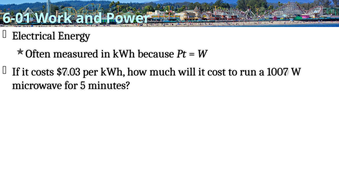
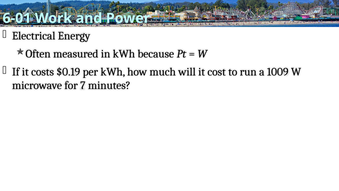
$7.03: $7.03 -> $0.19
1007: 1007 -> 1009
5: 5 -> 7
